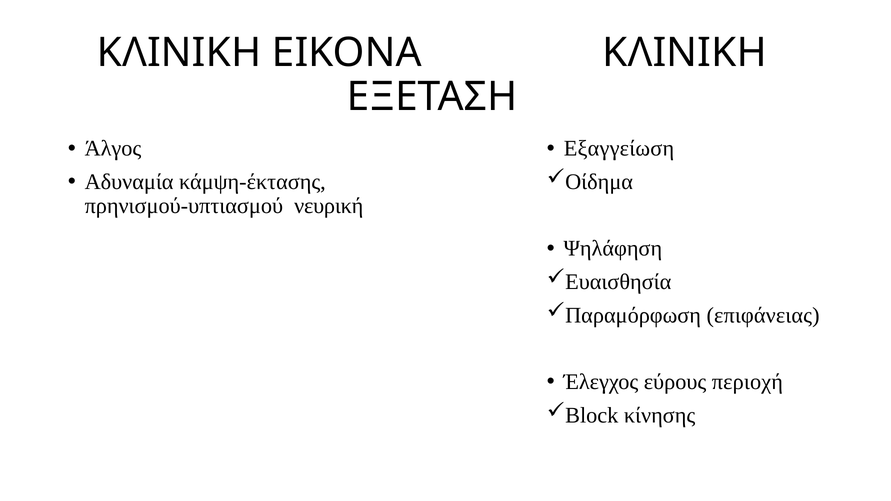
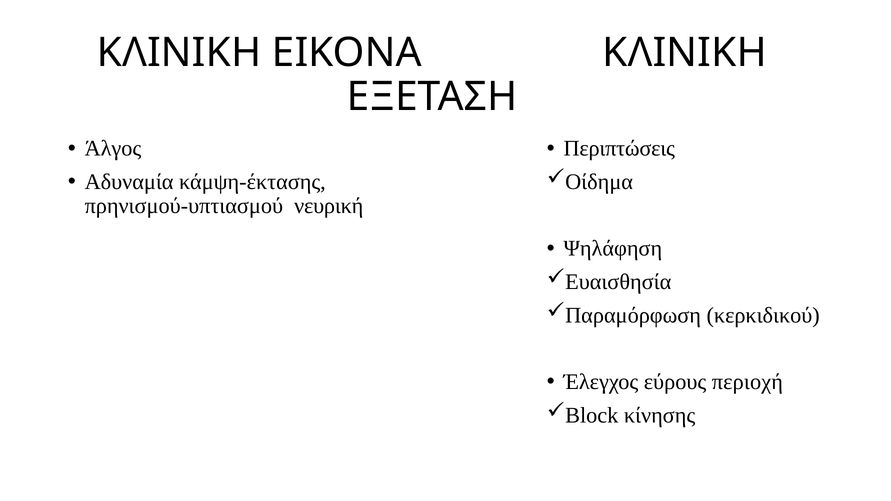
Εξαγγείωση: Εξαγγείωση -> Περιπτώσεις
επιφάνειας: επιφάνειας -> κερκιδικού
